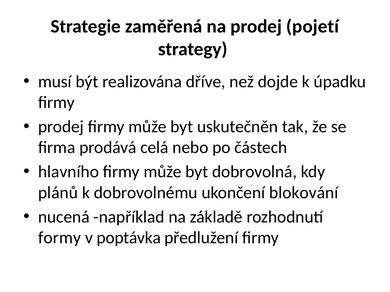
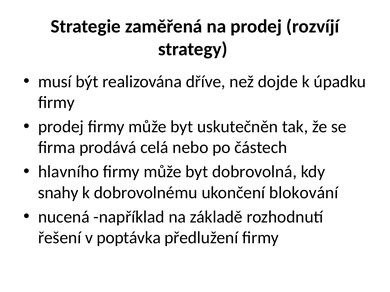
pojetí: pojetí -> rozvíjí
plánů: plánů -> snahy
formy: formy -> řešení
